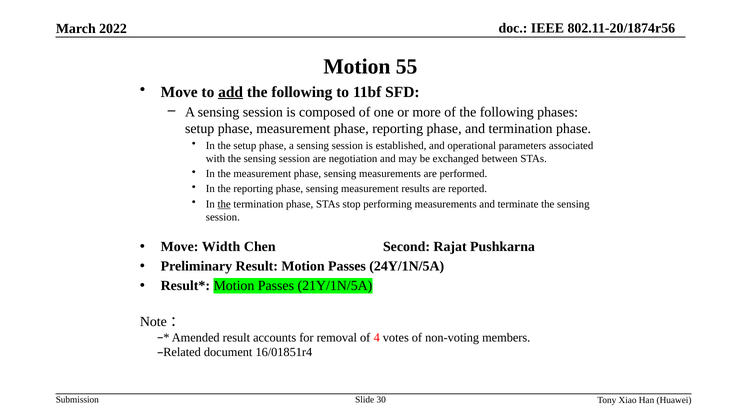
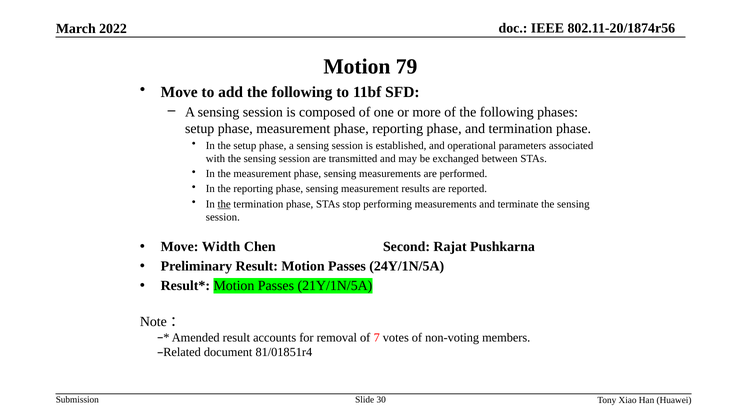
55: 55 -> 79
add underline: present -> none
negotiation: negotiation -> transmitted
4: 4 -> 7
16/01851r4: 16/01851r4 -> 81/01851r4
